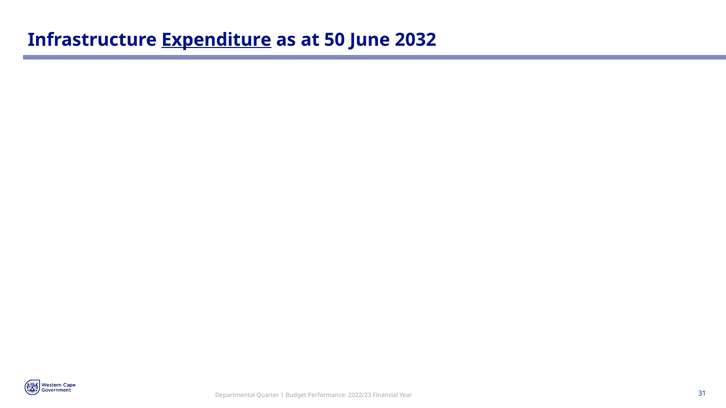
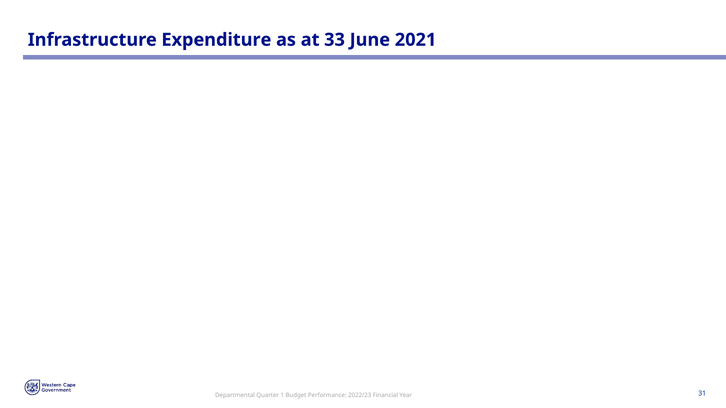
Expenditure underline: present -> none
50: 50 -> 33
2032: 2032 -> 2021
